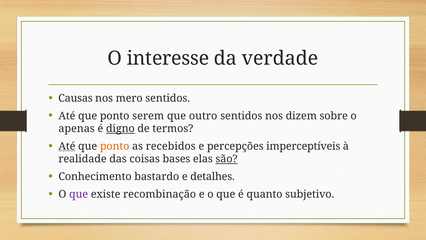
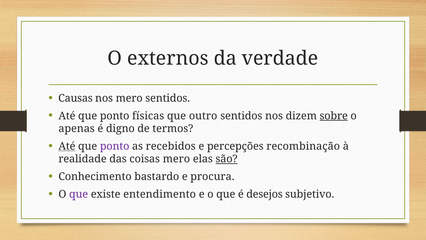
interesse: interesse -> externos
serem: serem -> físicas
sobre underline: none -> present
digno underline: present -> none
ponto at (115, 146) colour: orange -> purple
imperceptíveis: imperceptíveis -> recombinação
coisas bases: bases -> mero
detalhes: detalhes -> procura
recombinação: recombinação -> entendimento
quanto: quanto -> desejos
